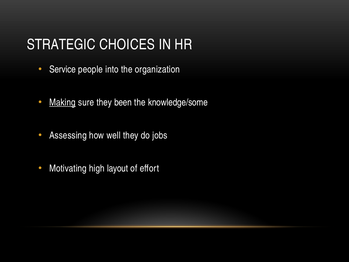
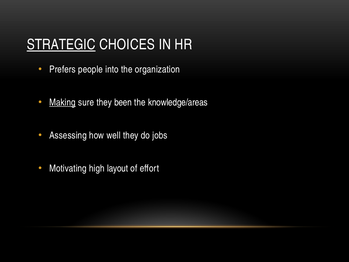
STRATEGIC underline: none -> present
Service: Service -> Prefers
knowledge/some: knowledge/some -> knowledge/areas
